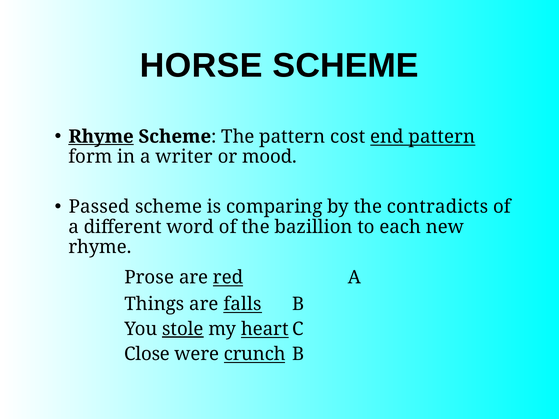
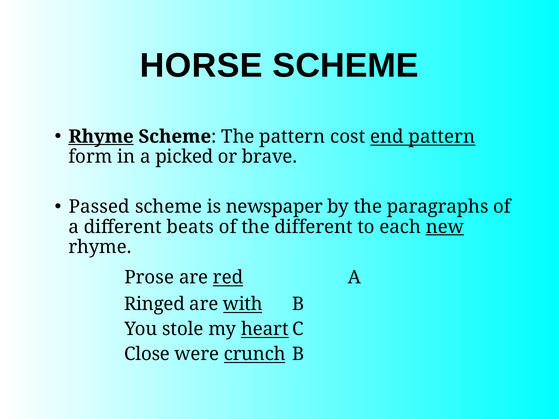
writer: writer -> picked
mood: mood -> brave
comparing: comparing -> newspaper
contradicts: contradicts -> paragraphs
word: word -> beats
the bazillion: bazillion -> different
new underline: none -> present
Things: Things -> Ringed
falls: falls -> with
stole underline: present -> none
